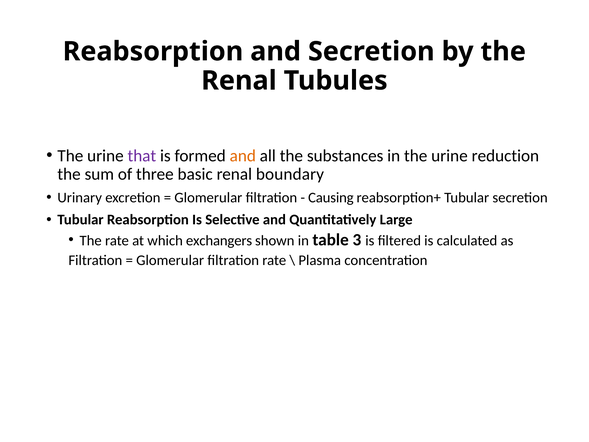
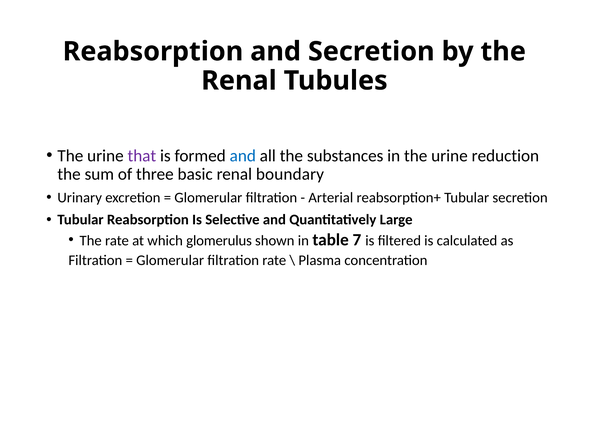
and at (243, 156) colour: orange -> blue
Causing: Causing -> Arterial
exchangers: exchangers -> glomerulus
3: 3 -> 7
